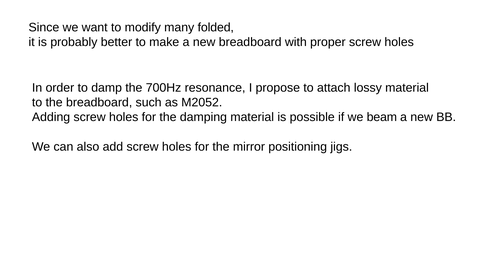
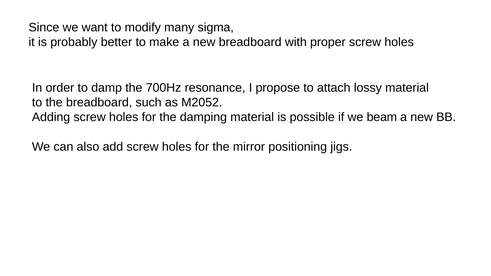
folded: folded -> sigma
